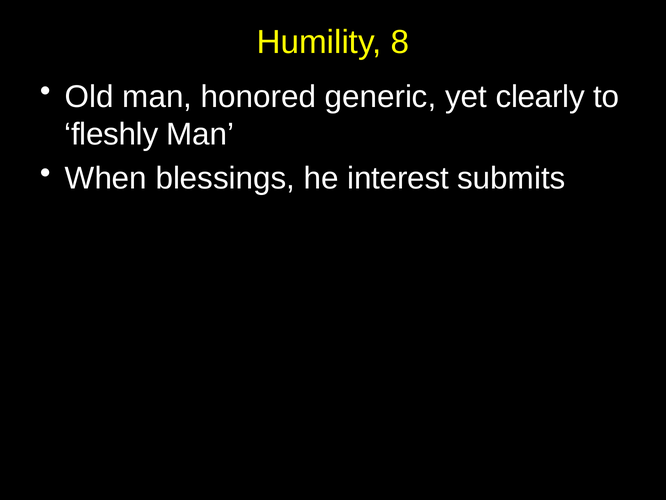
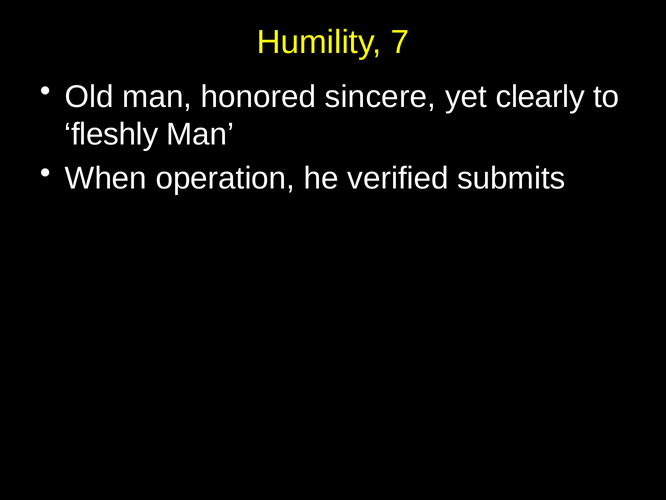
8: 8 -> 7
generic: generic -> sincere
blessings: blessings -> operation
interest: interest -> verified
